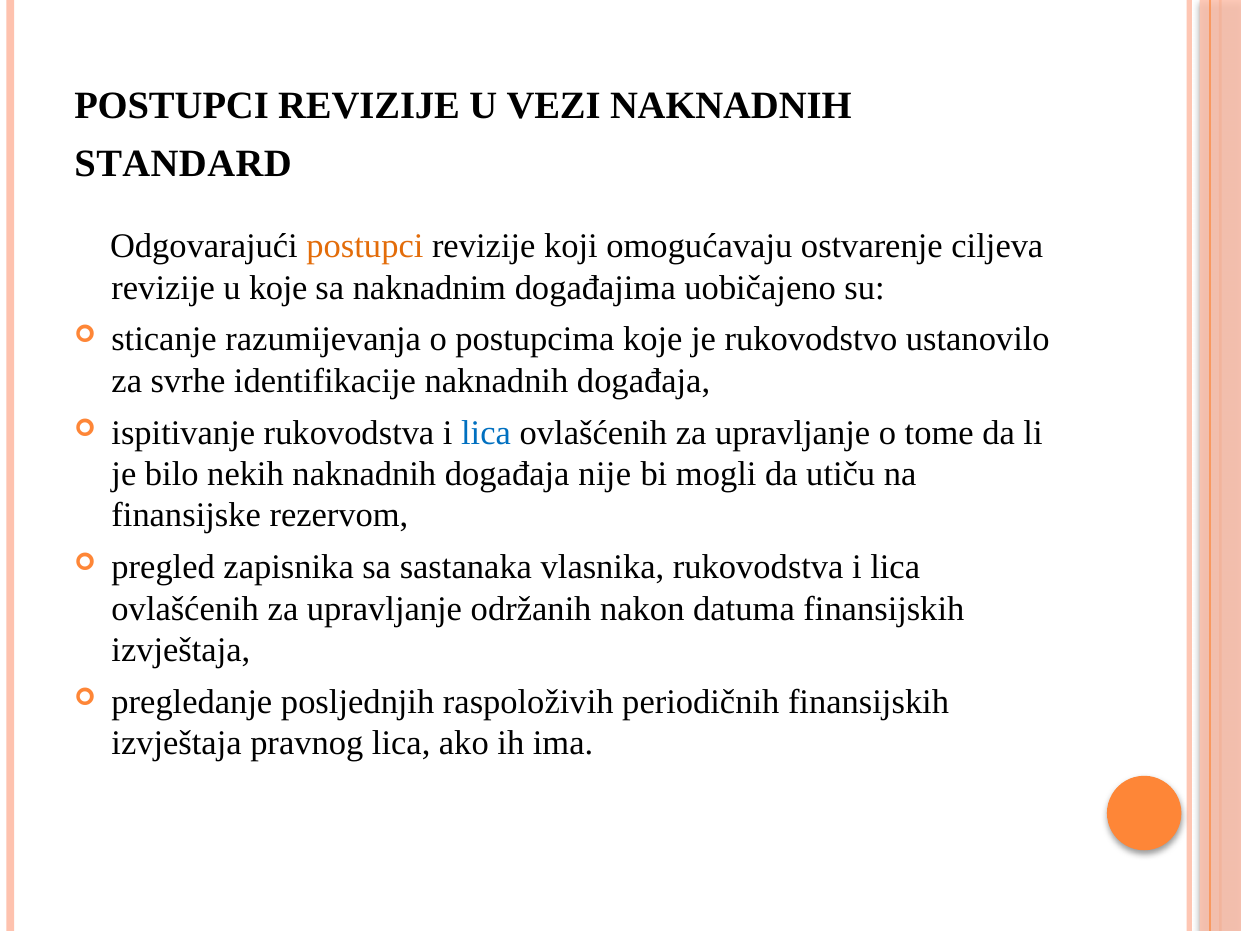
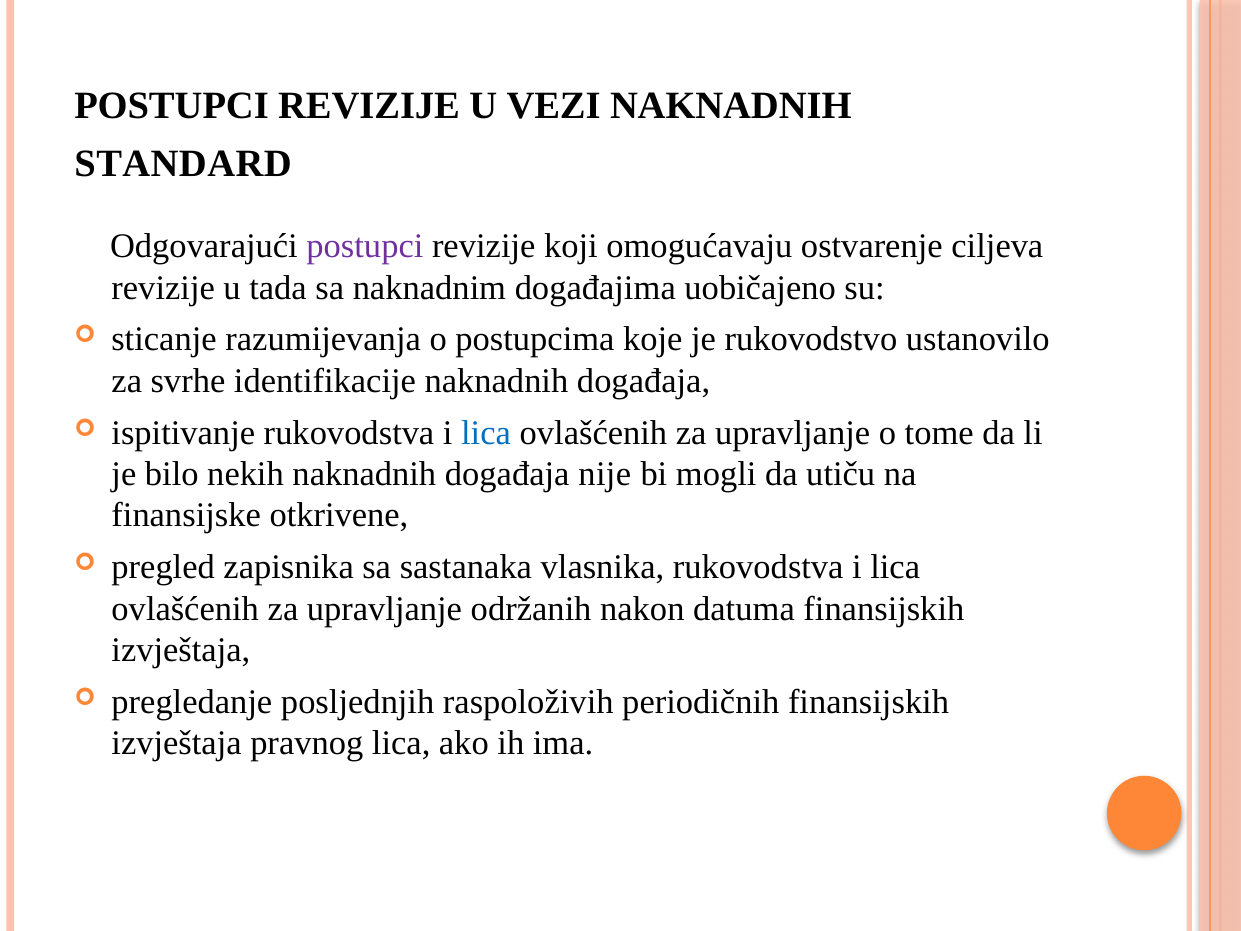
postupci at (365, 246) colour: orange -> purple
u koje: koje -> tada
rezervom: rezervom -> otkrivene
